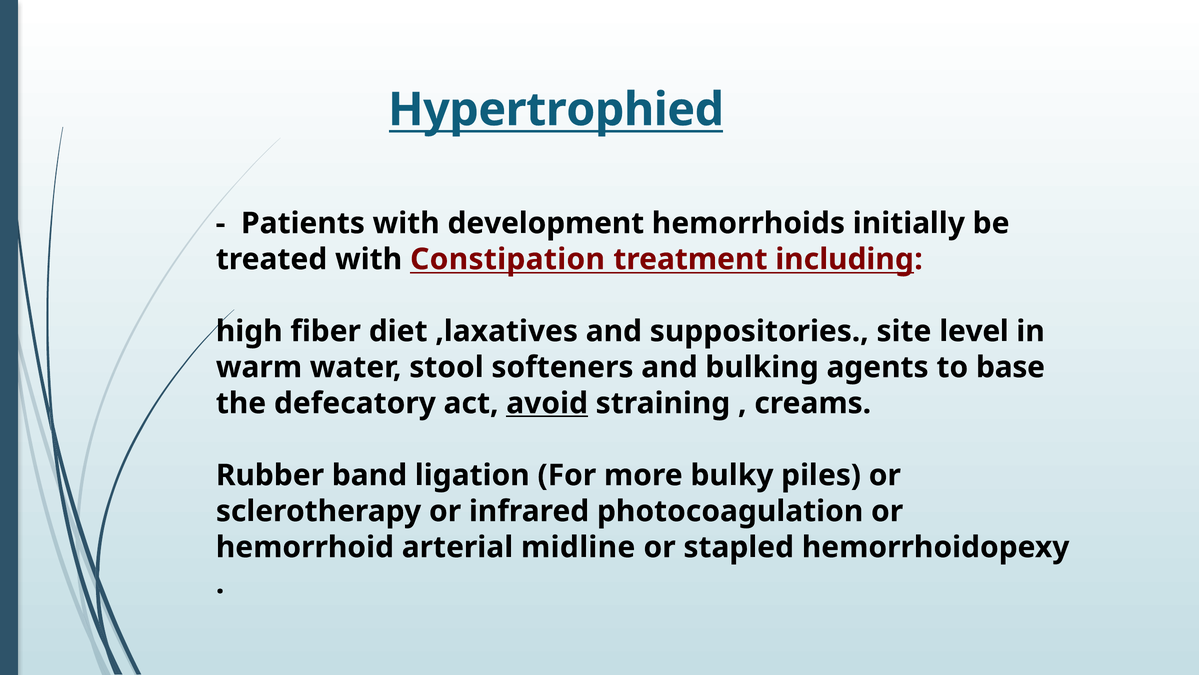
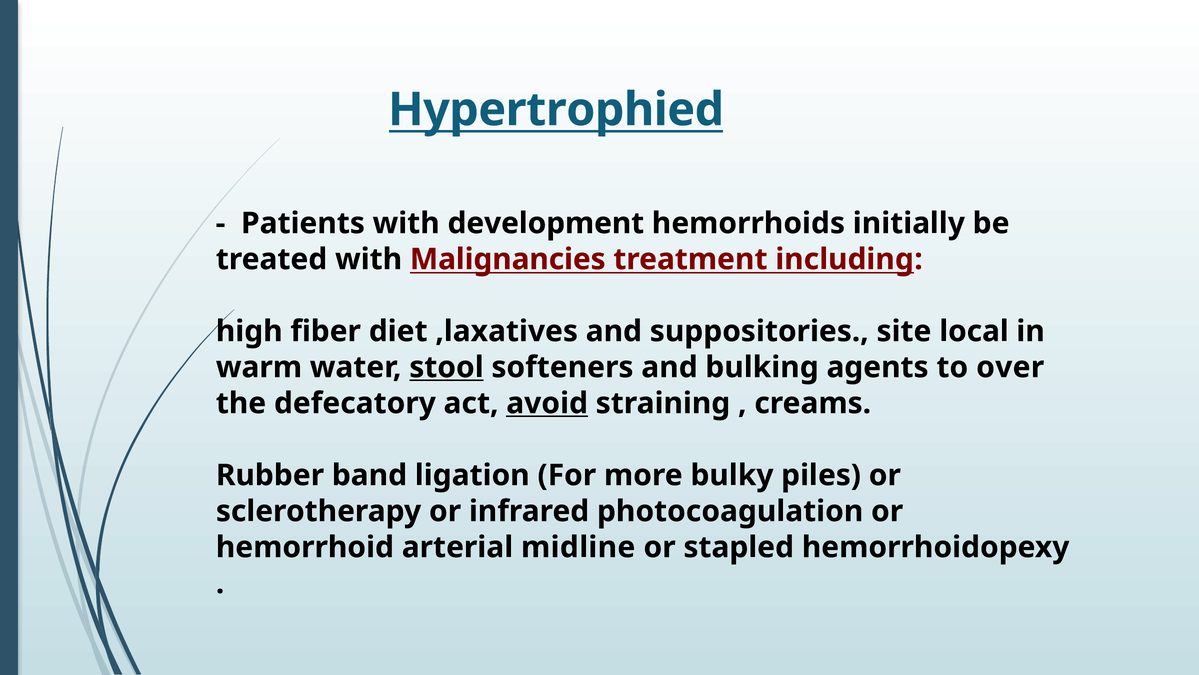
Constipation: Constipation -> Malignancies
level: level -> local
stool underline: none -> present
base: base -> over
